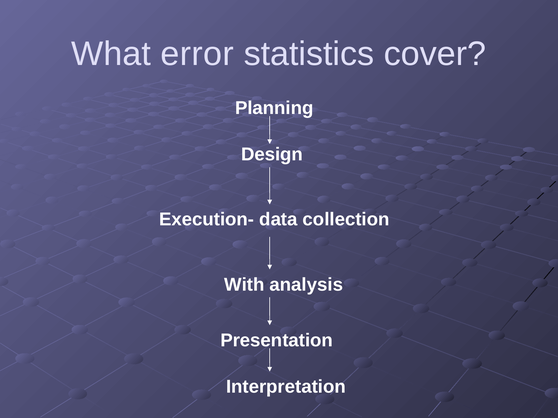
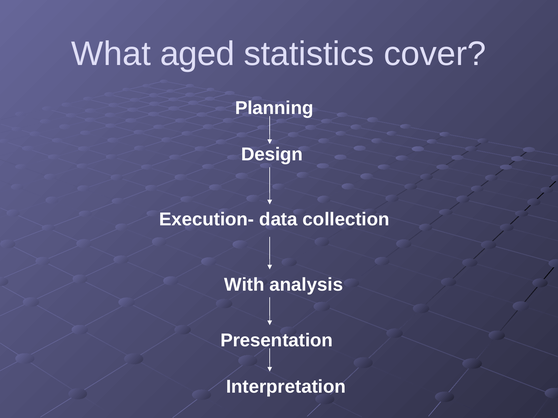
error: error -> aged
